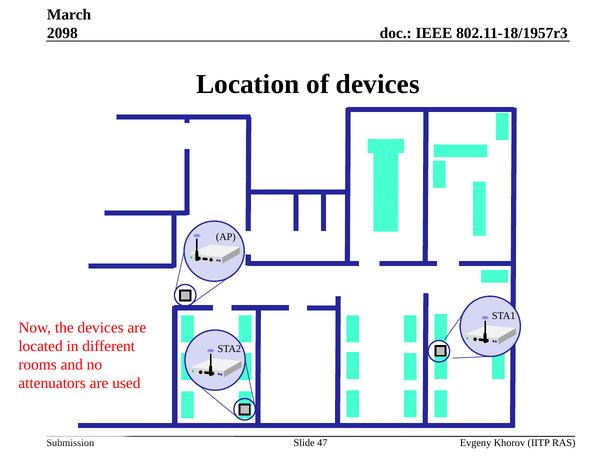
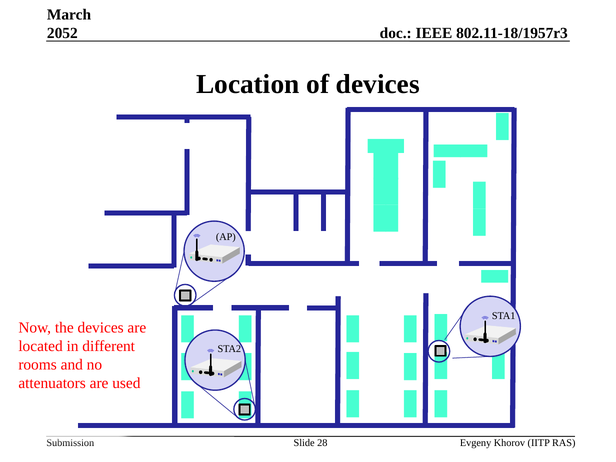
2098: 2098 -> 2052
47: 47 -> 28
